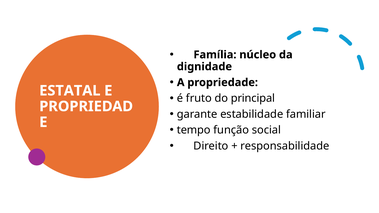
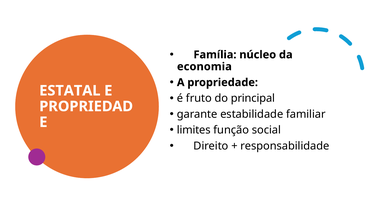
dignidade: dignidade -> economia
tempo: tempo -> limites
